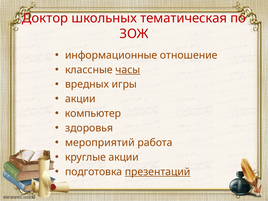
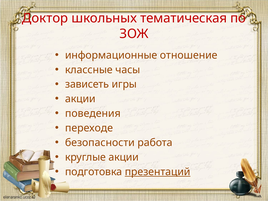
часы underline: present -> none
вредных: вредных -> зависеть
компьютер: компьютер -> поведения
здоровья: здоровья -> переходе
мероприятий: мероприятий -> безопасности
